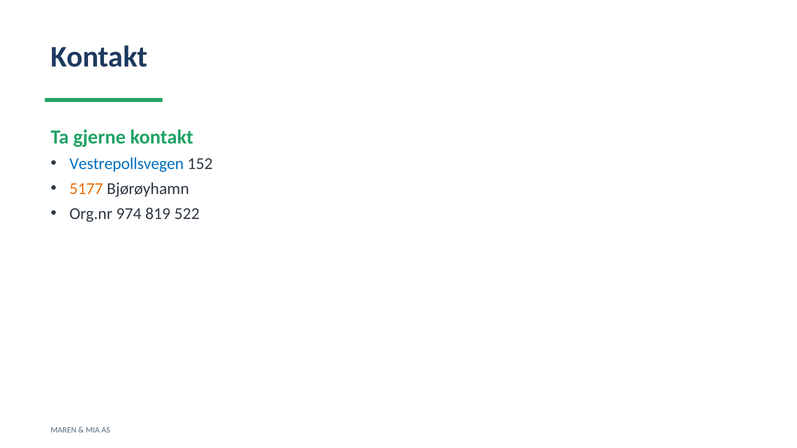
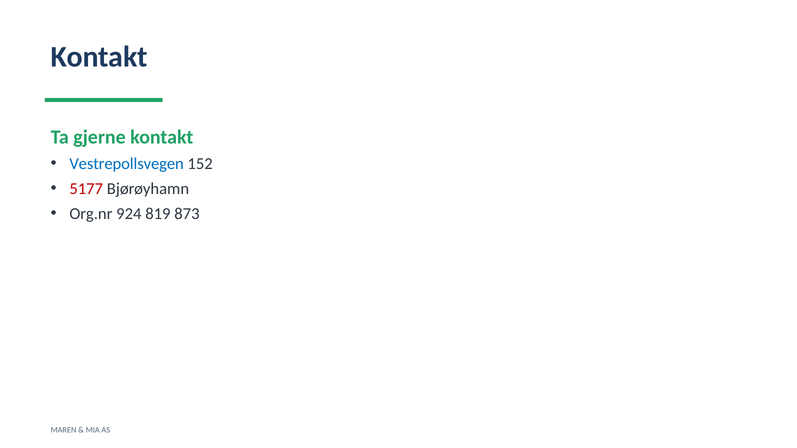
5177 colour: orange -> red
974: 974 -> 924
522: 522 -> 873
